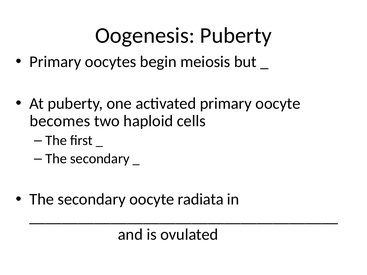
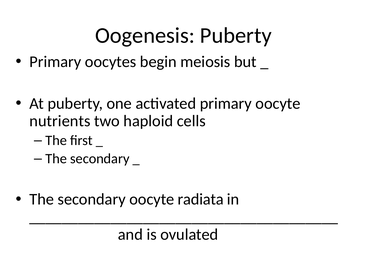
becomes: becomes -> nutrients
